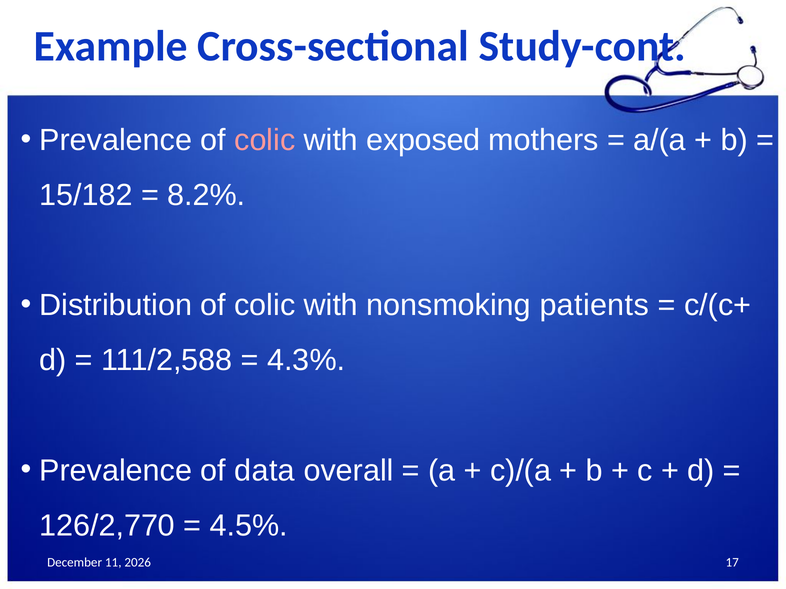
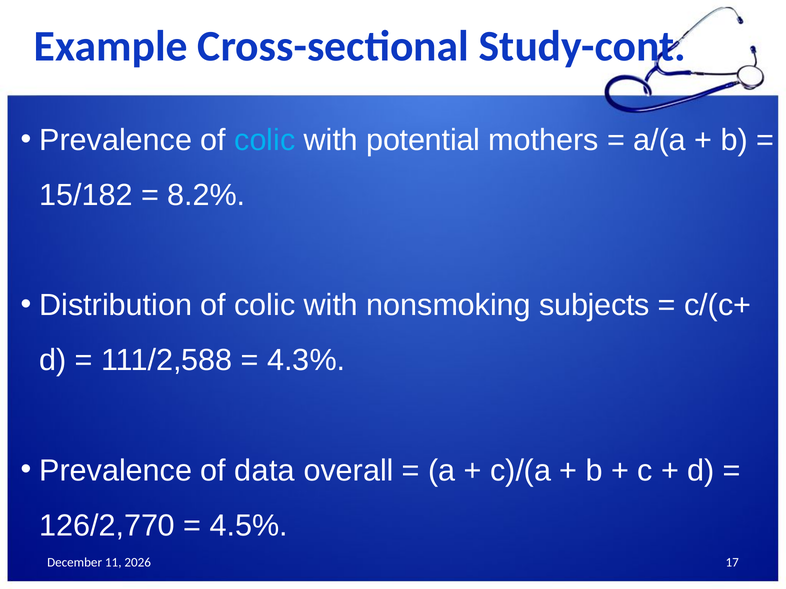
colic at (265, 141) colour: pink -> light blue
exposed: exposed -> potential
patients: patients -> subjects
